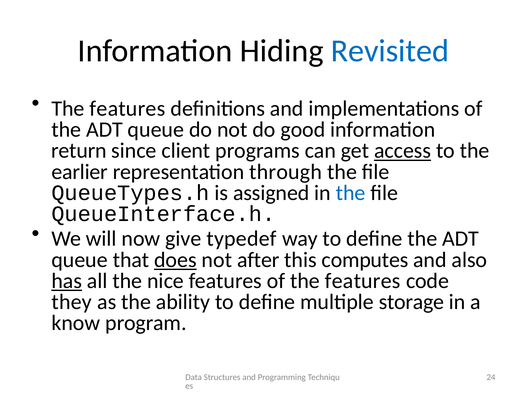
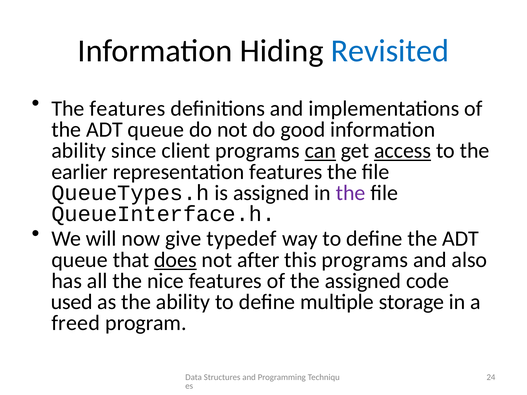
return at (79, 151): return -> ability
can underline: none -> present
representation through: through -> features
the at (351, 193) colour: blue -> purple
this computes: computes -> programs
has underline: present -> none
of the features: features -> assigned
they: they -> used
know: know -> freed
